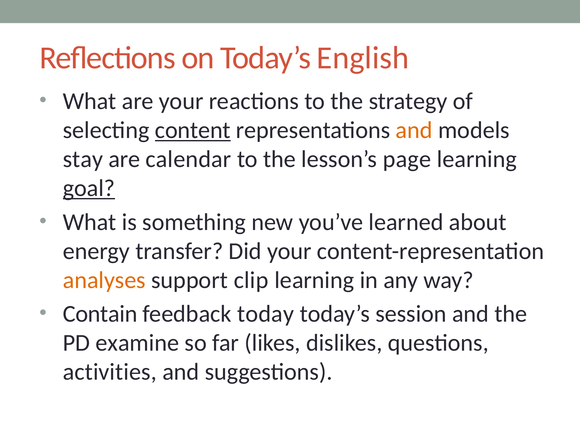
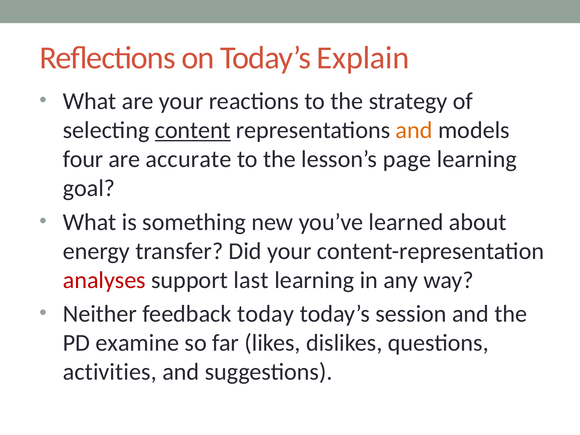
English: English -> Explain
stay: stay -> four
calendar: calendar -> accurate
goal underline: present -> none
analyses colour: orange -> red
clip: clip -> last
Contain: Contain -> Neither
